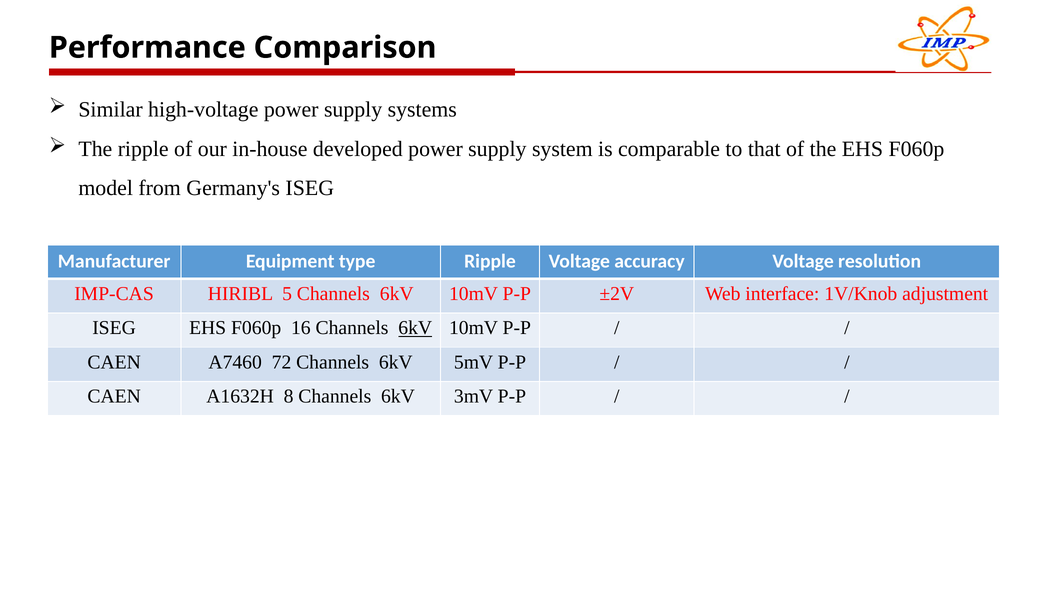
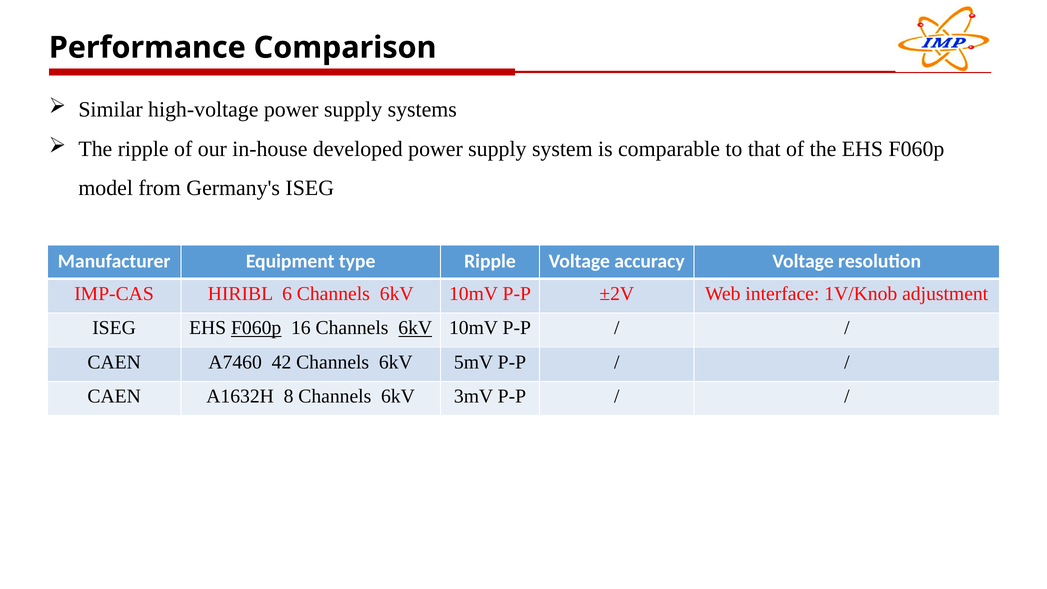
5: 5 -> 6
F060p at (256, 328) underline: none -> present
72: 72 -> 42
